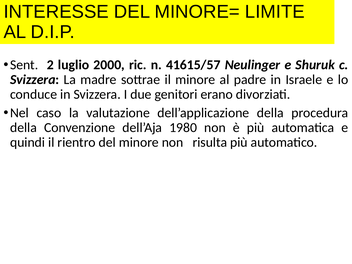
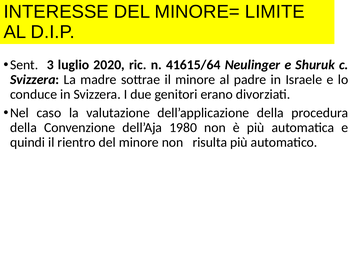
2: 2 -> 3
2000: 2000 -> 2020
41615/57: 41615/57 -> 41615/64
